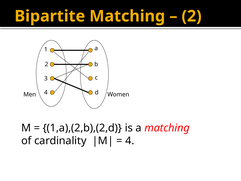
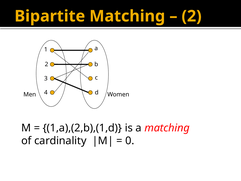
1,a),(2,b),(2,d: 1,a),(2,b),(2,d -> 1,a),(2,b),(1,d
4 at (130, 141): 4 -> 0
